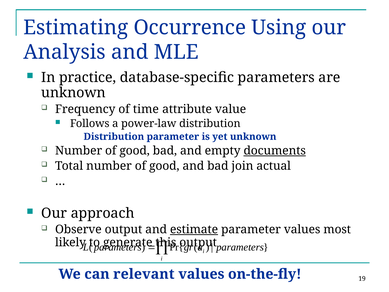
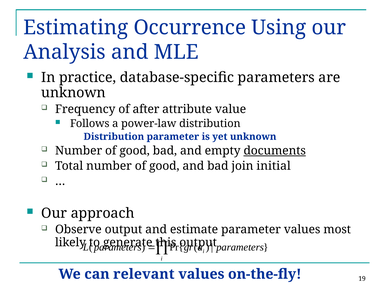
time: time -> after
actual: actual -> initial
estimate underline: present -> none
